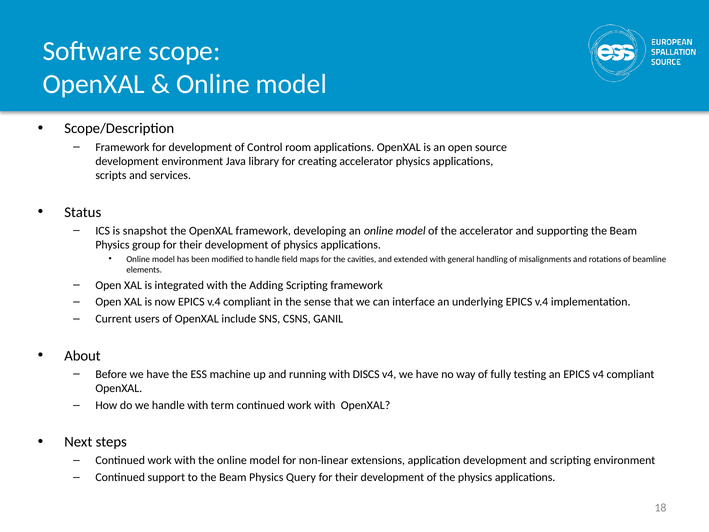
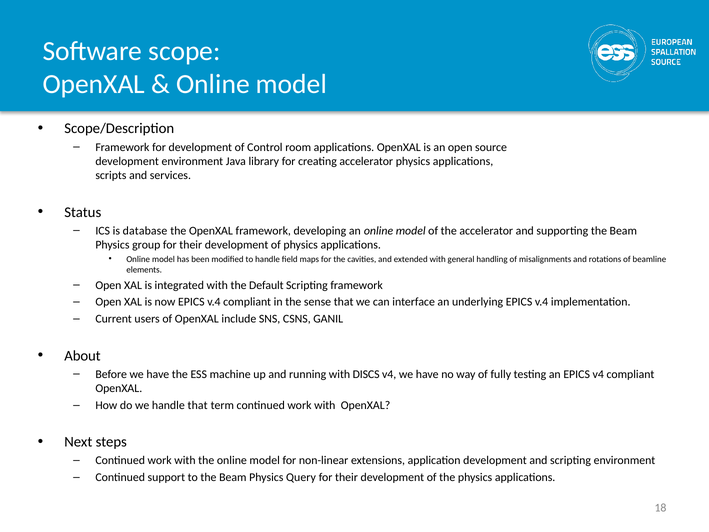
snapshot: snapshot -> database
Adding: Adding -> Default
handle with: with -> that
